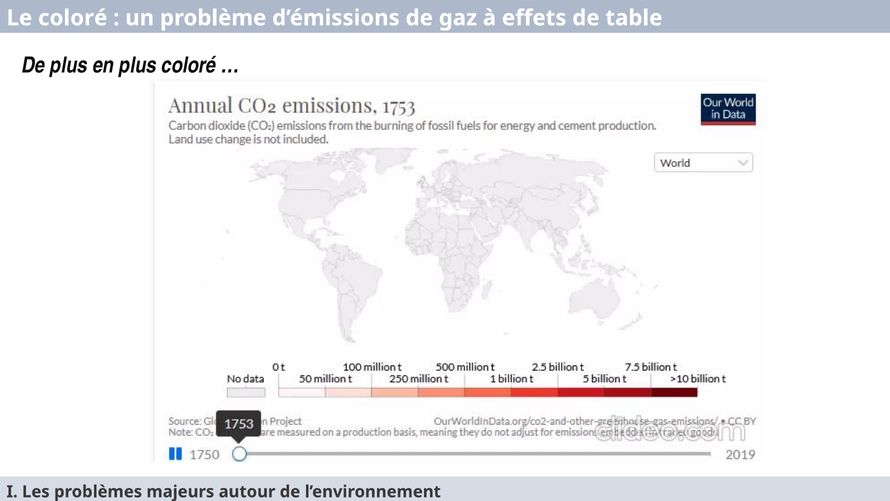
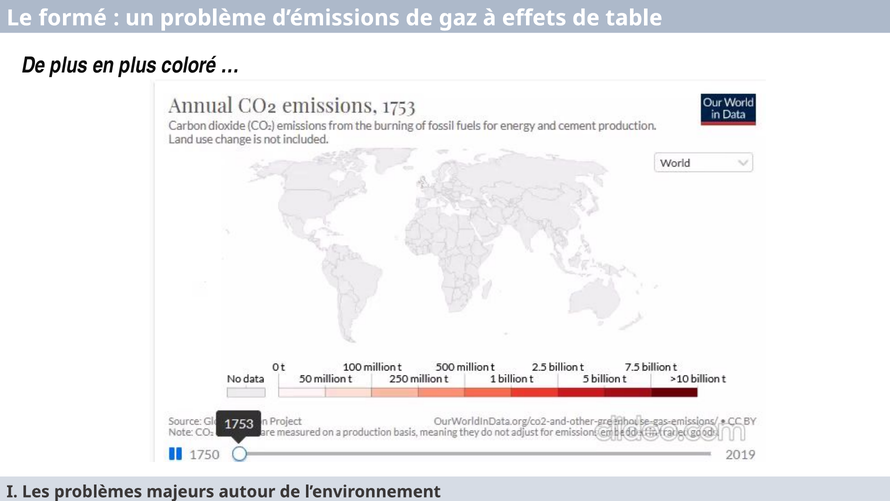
Le coloré: coloré -> formé
